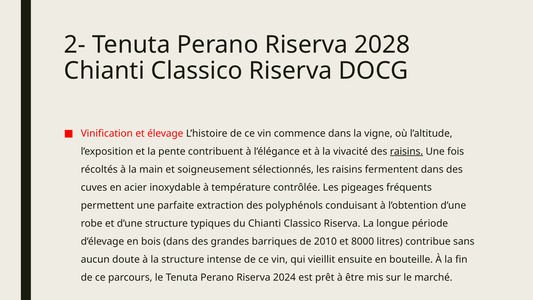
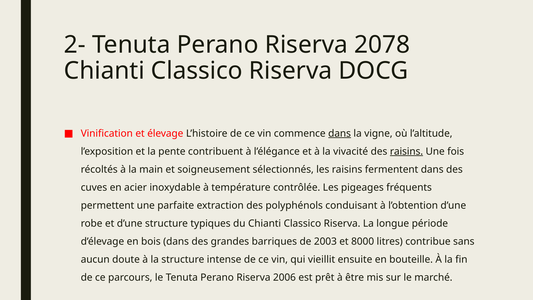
2028: 2028 -> 2078
dans at (340, 133) underline: none -> present
2010: 2010 -> 2003
2024: 2024 -> 2006
